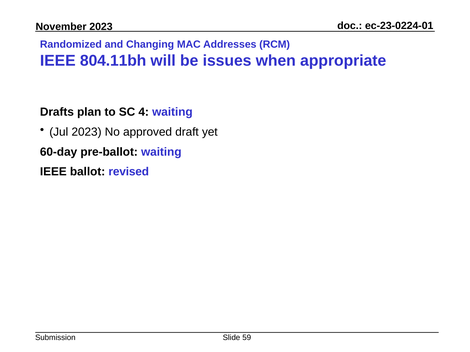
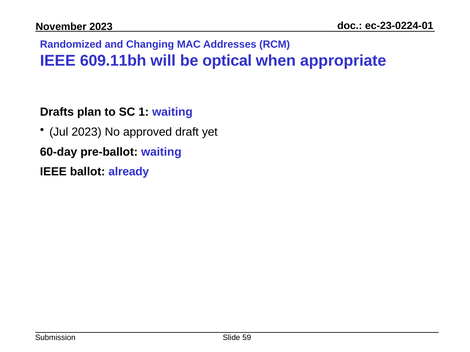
804.11bh: 804.11bh -> 609.11bh
issues: issues -> optical
4: 4 -> 1
revised: revised -> already
